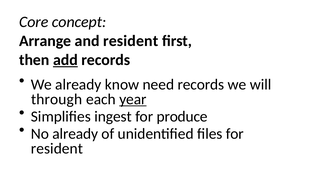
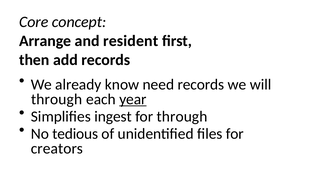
add underline: present -> none
for produce: produce -> through
No already: already -> tedious
resident at (57, 149): resident -> creators
